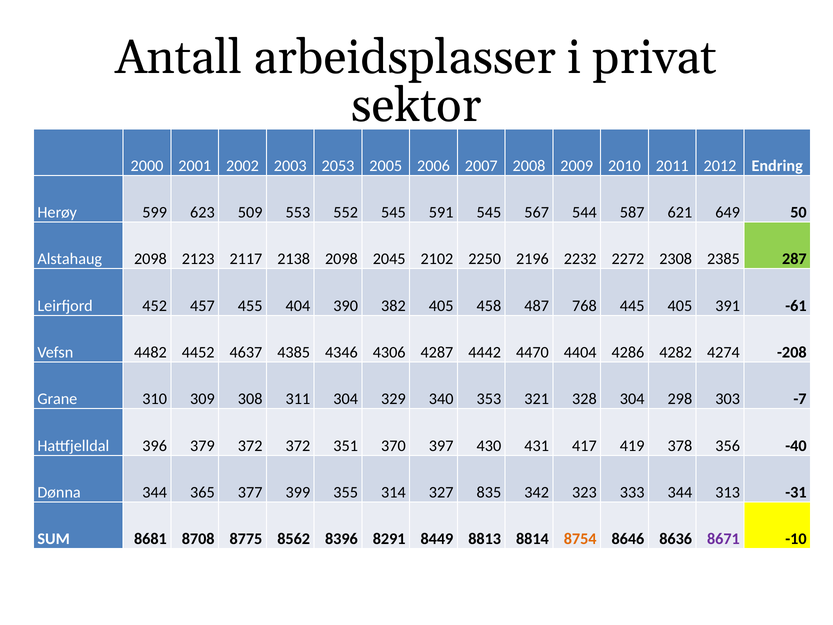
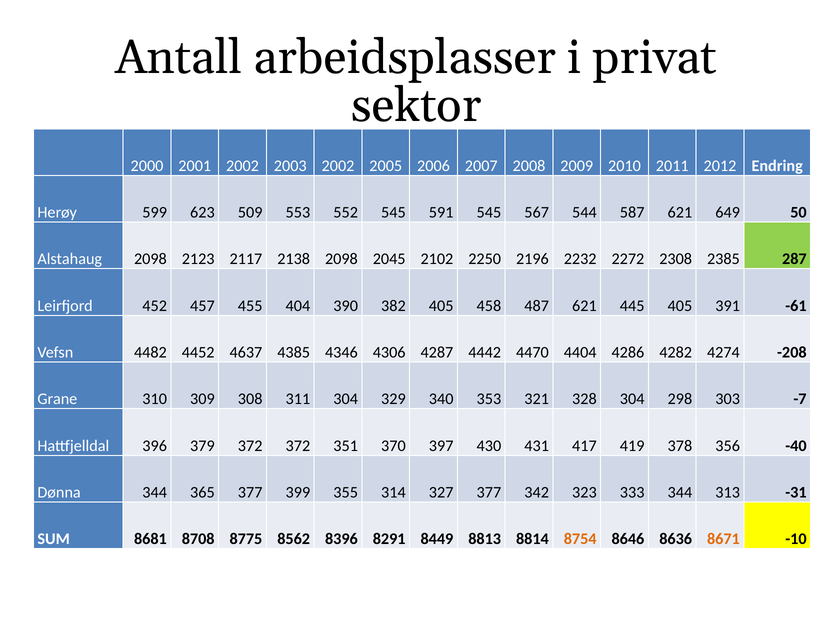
2003 2053: 2053 -> 2002
487 768: 768 -> 621
327 835: 835 -> 377
8671 colour: purple -> orange
